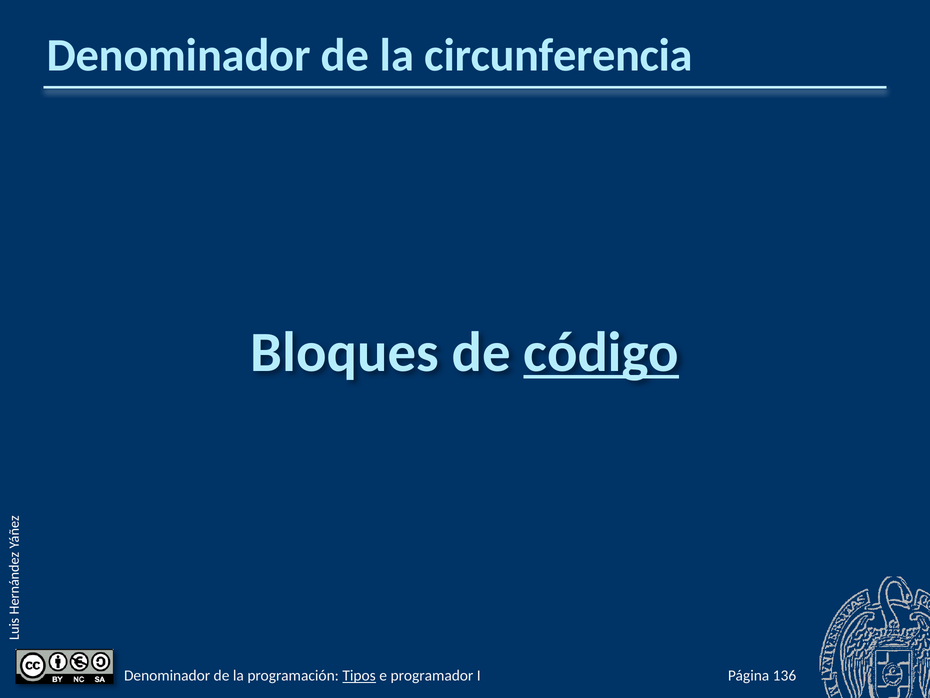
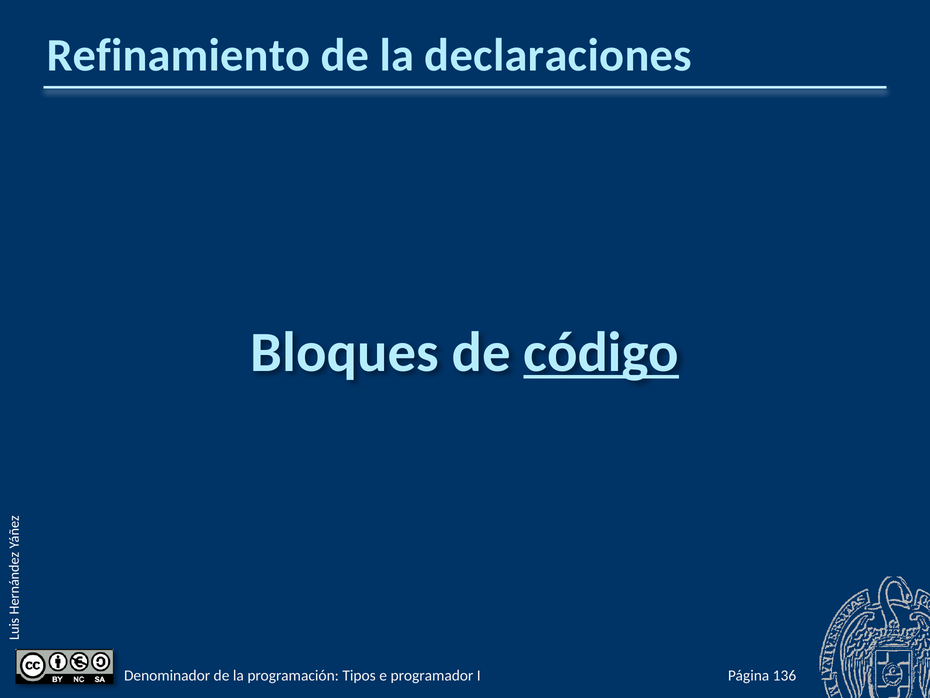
Denominador at (179, 55): Denominador -> Refinamiento
circunferencia: circunferencia -> declaraciones
Tipos underline: present -> none
